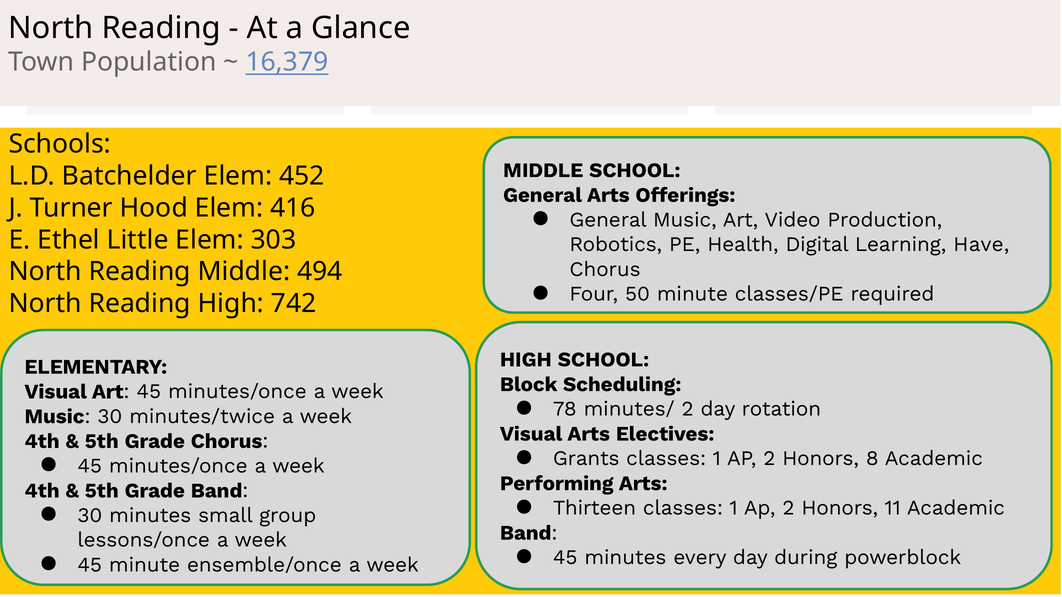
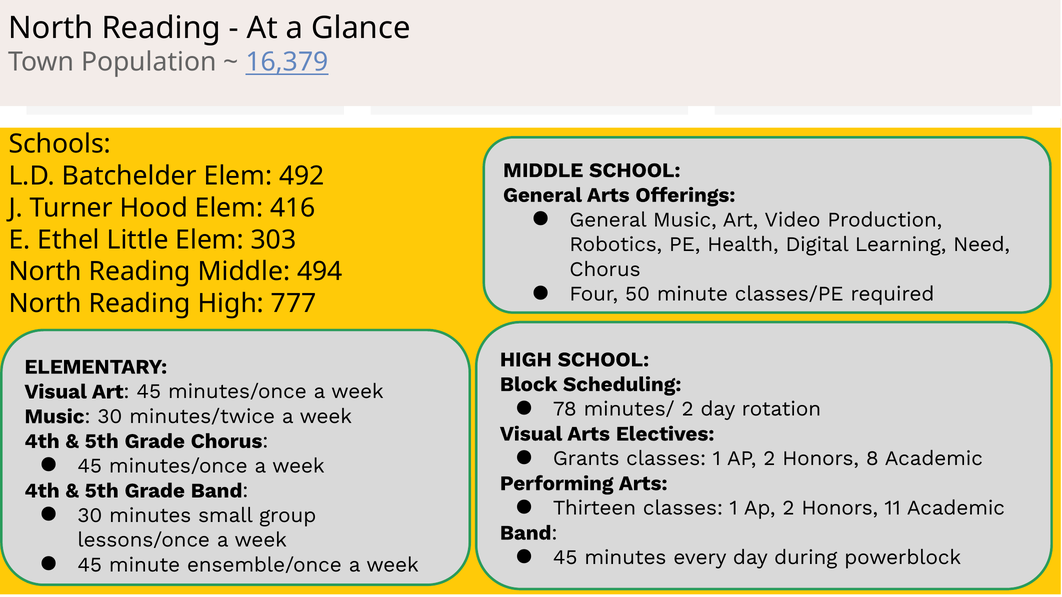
452: 452 -> 492
Have: Have -> Need
742: 742 -> 777
